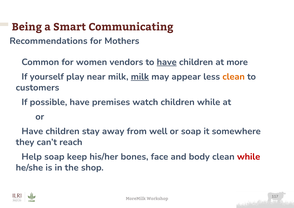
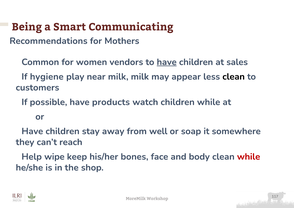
more: more -> sales
yourself: yourself -> hygiene
milk at (140, 77) underline: present -> none
clean at (234, 77) colour: orange -> black
premises: premises -> products
soap at (54, 157): soap -> wipe
